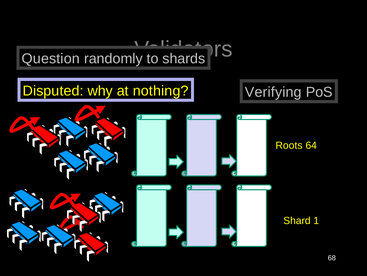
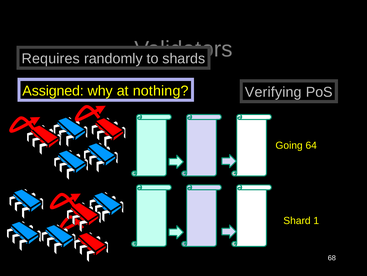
Question: Question -> Requires
Disputed: Disputed -> Assigned
Roots: Roots -> Going
